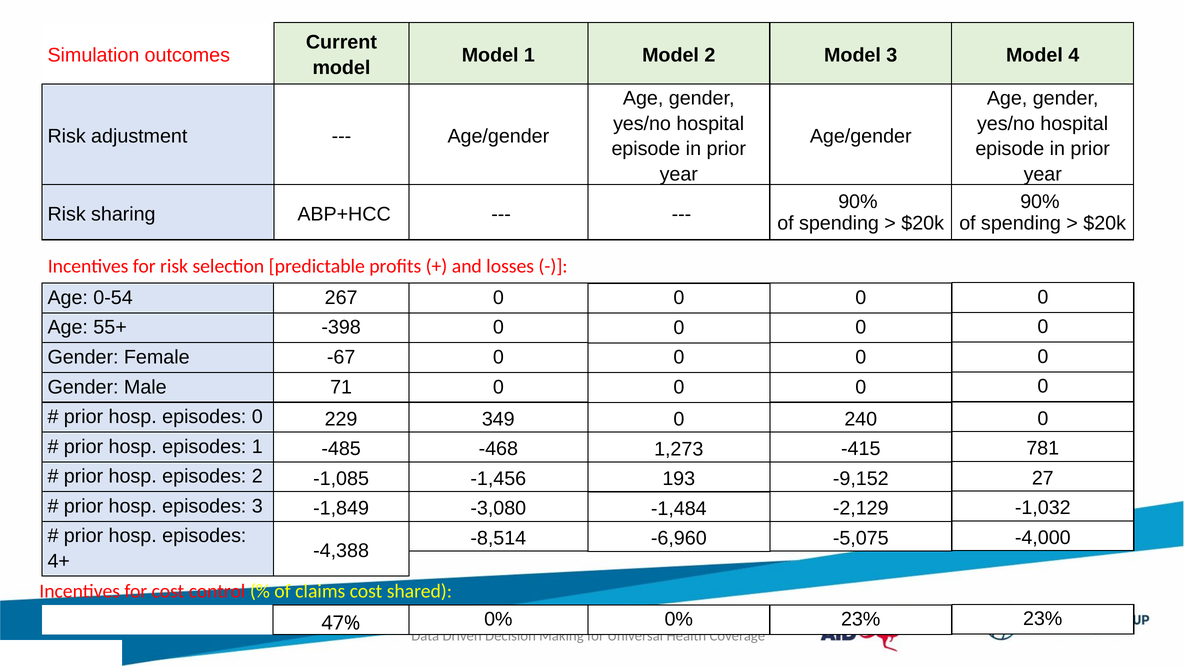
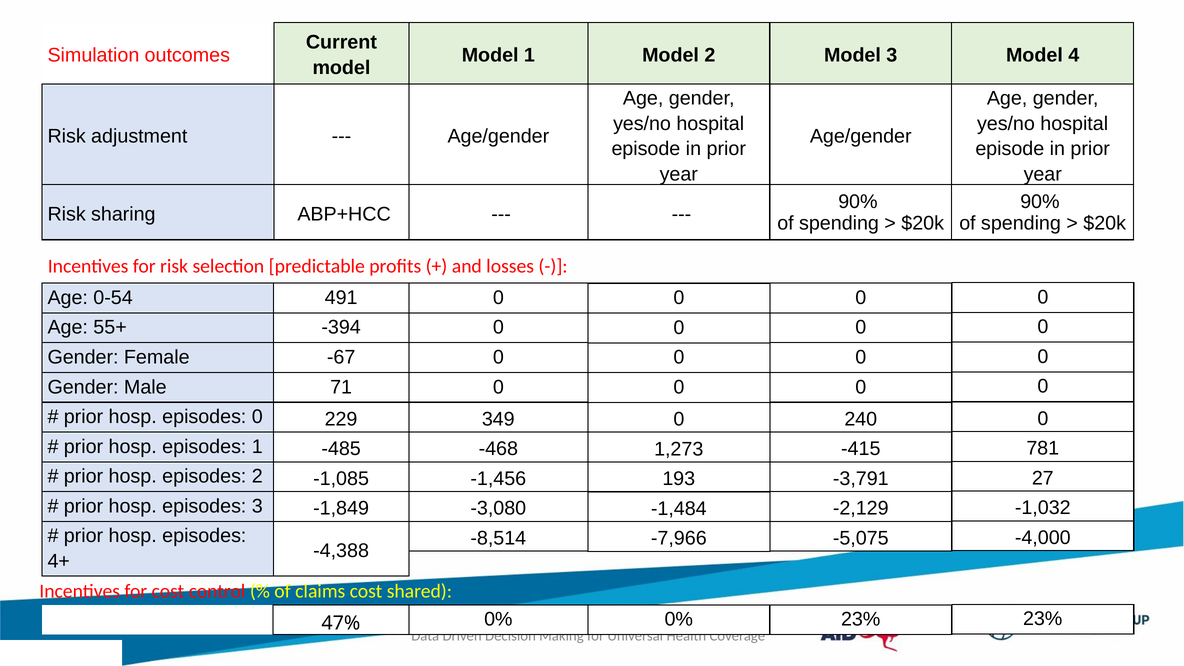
267: 267 -> 491
-398: -398 -> -394
-9,152: -9,152 -> -3,791
-6,960: -6,960 -> -7,966
